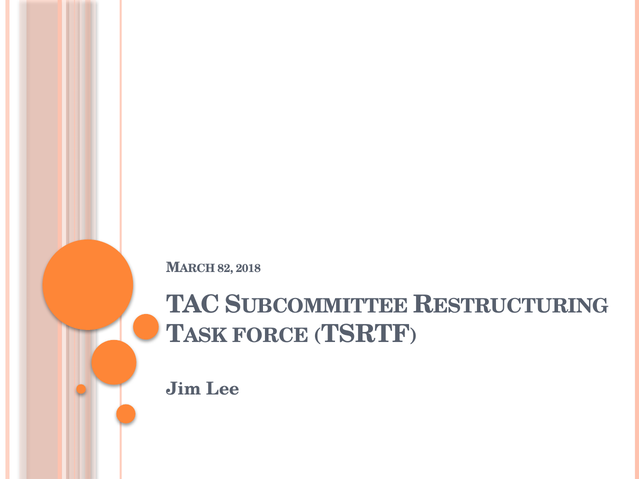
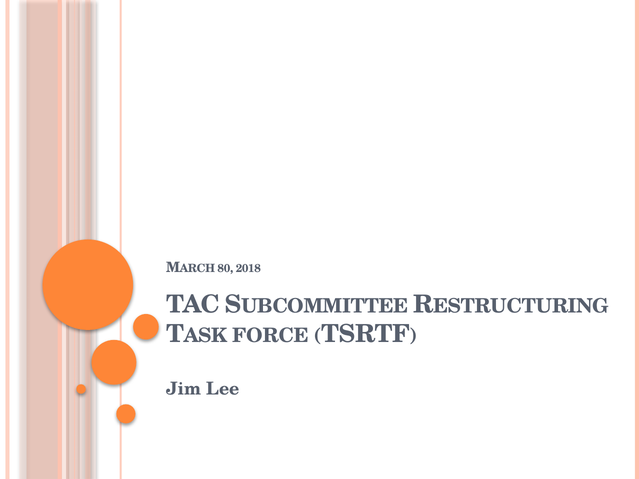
82: 82 -> 80
